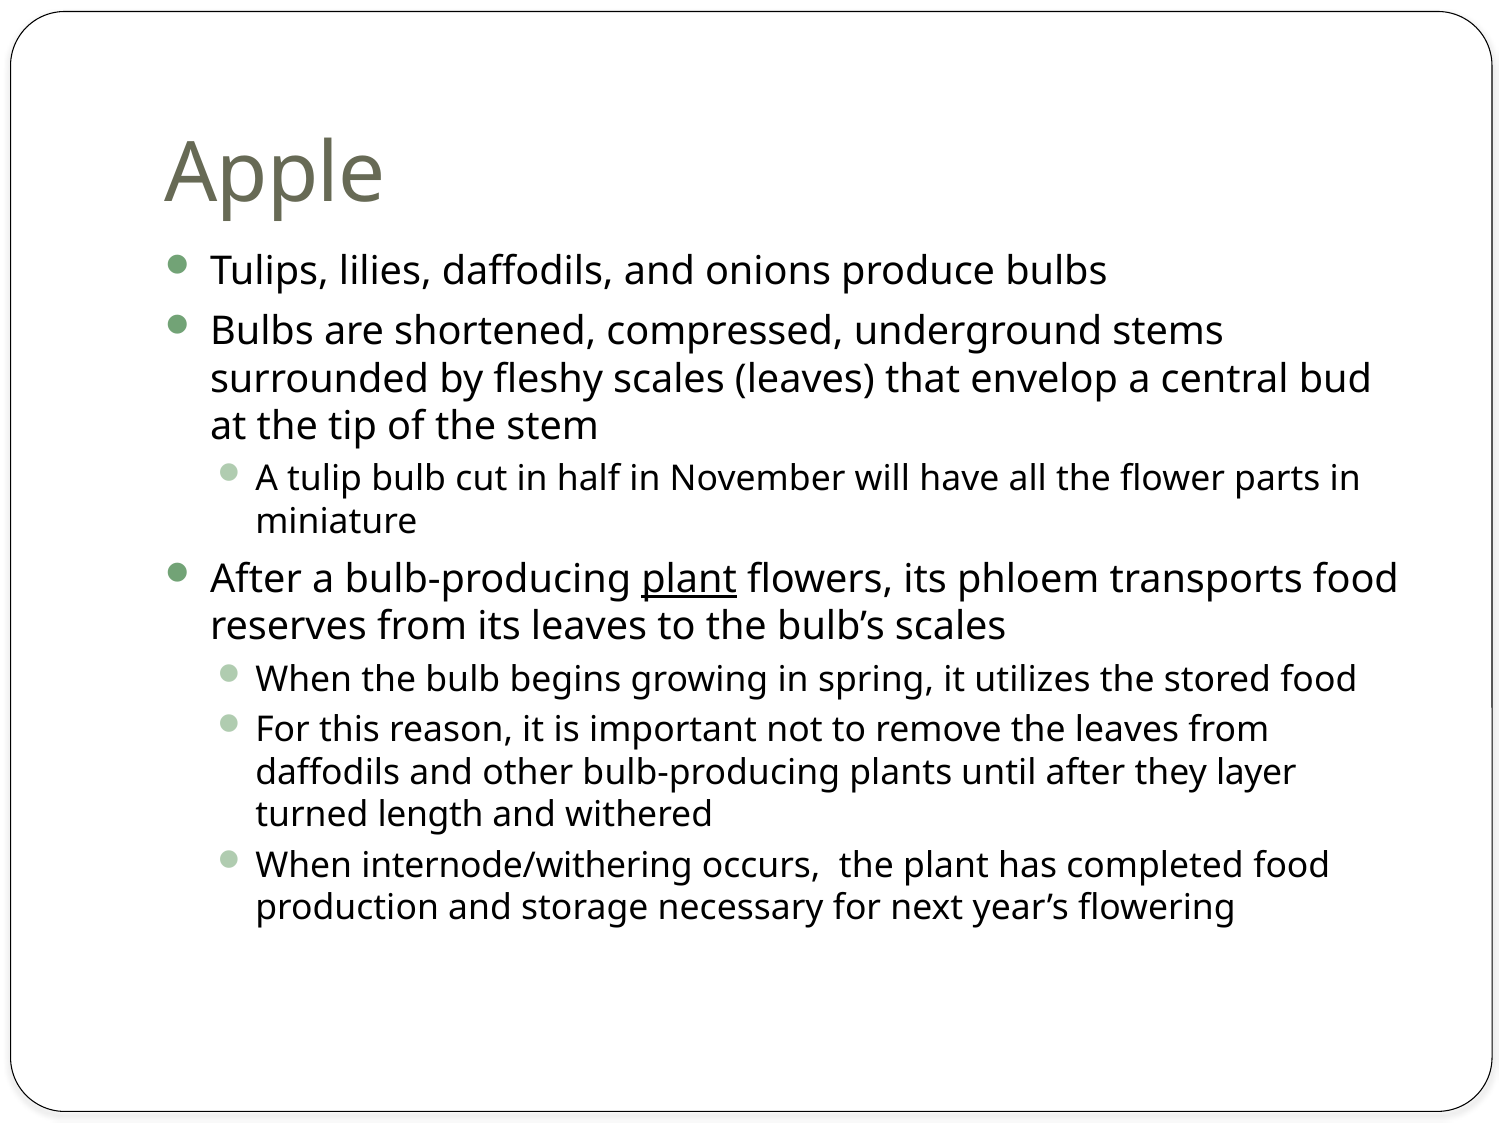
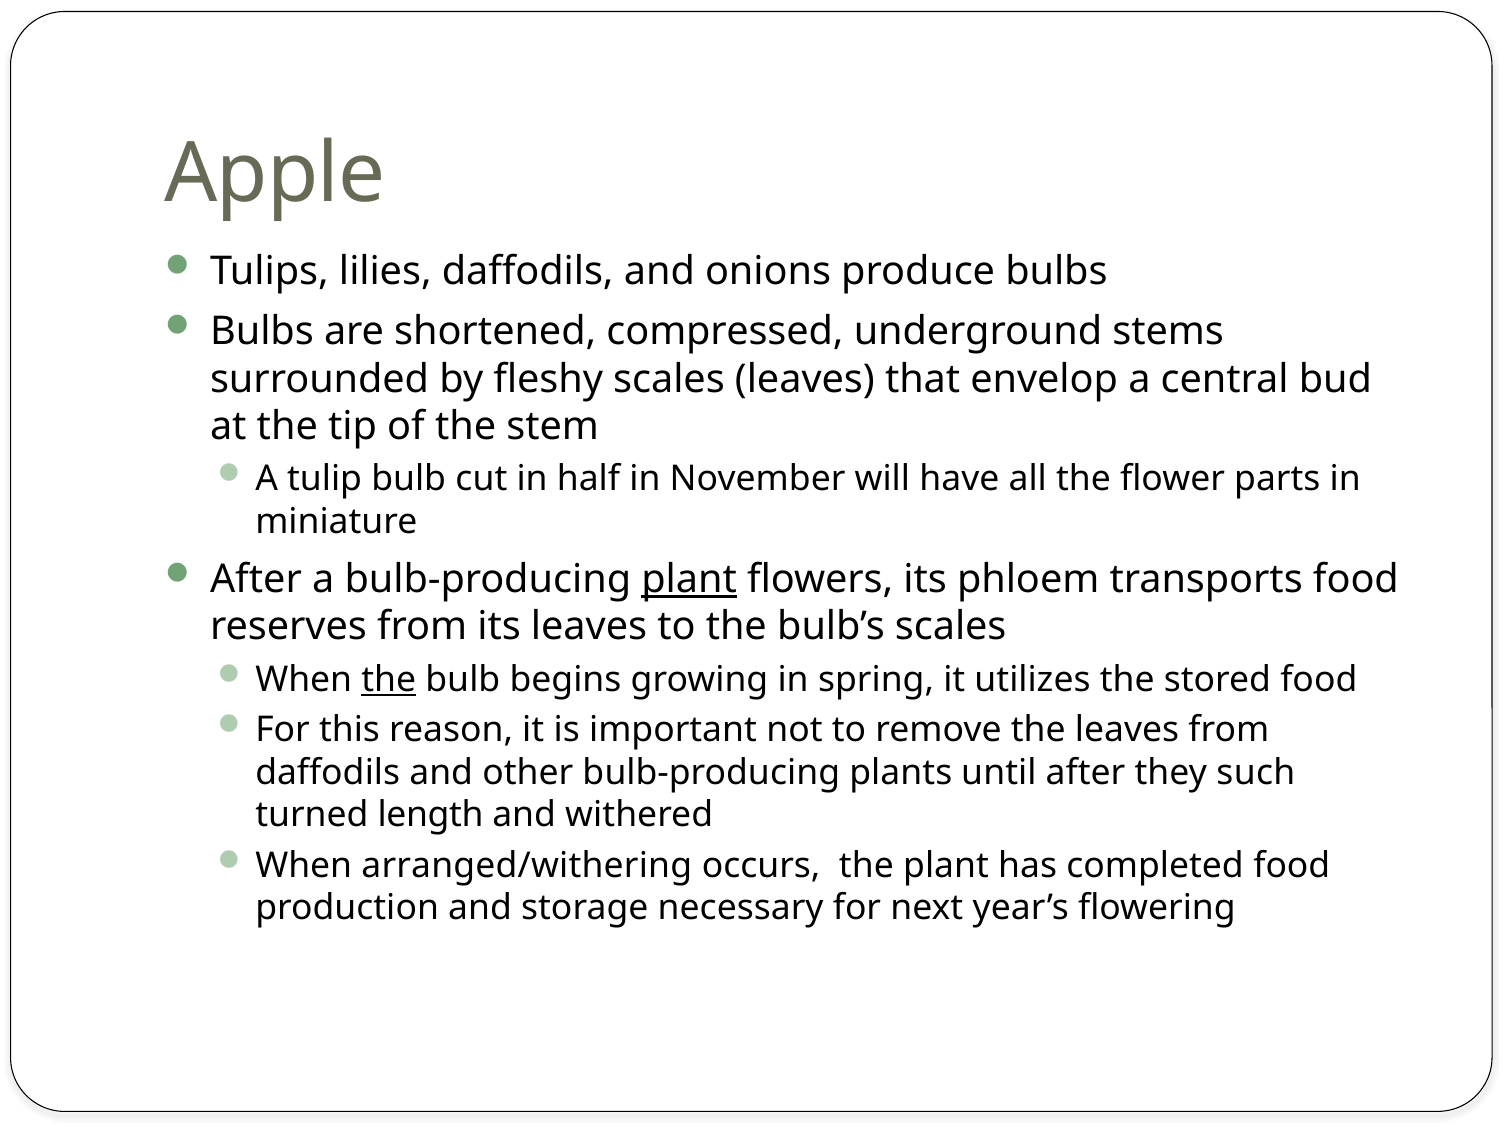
the at (389, 680) underline: none -> present
layer: layer -> such
internode/withering: internode/withering -> arranged/withering
